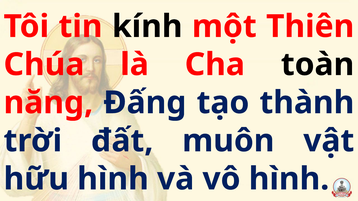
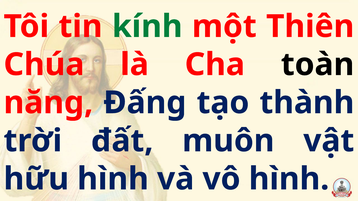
kính colour: black -> green
